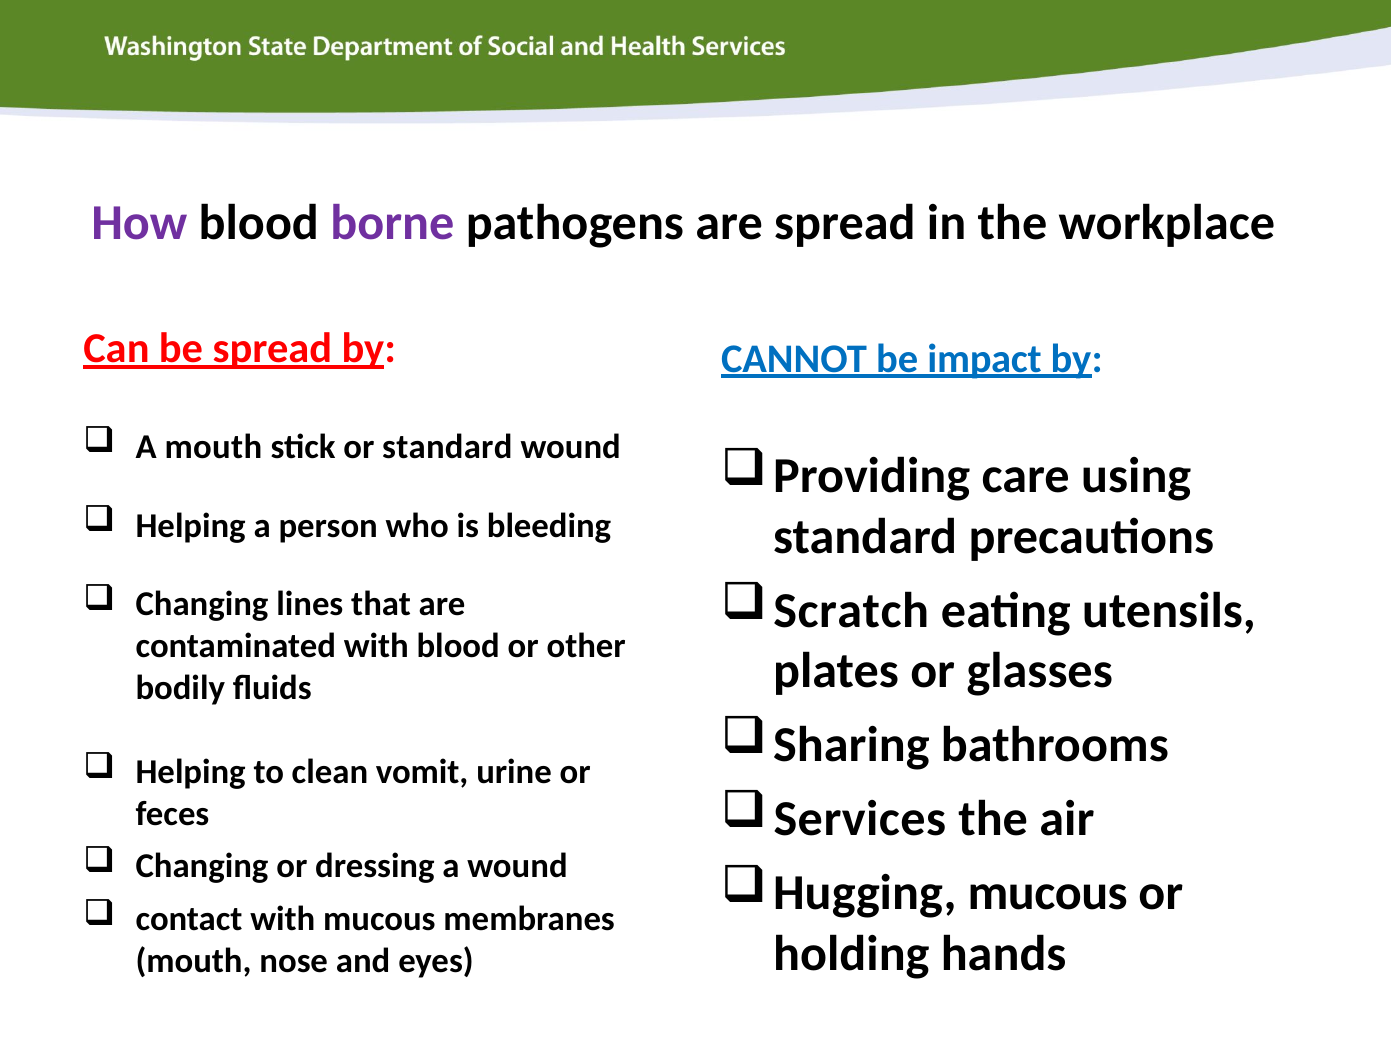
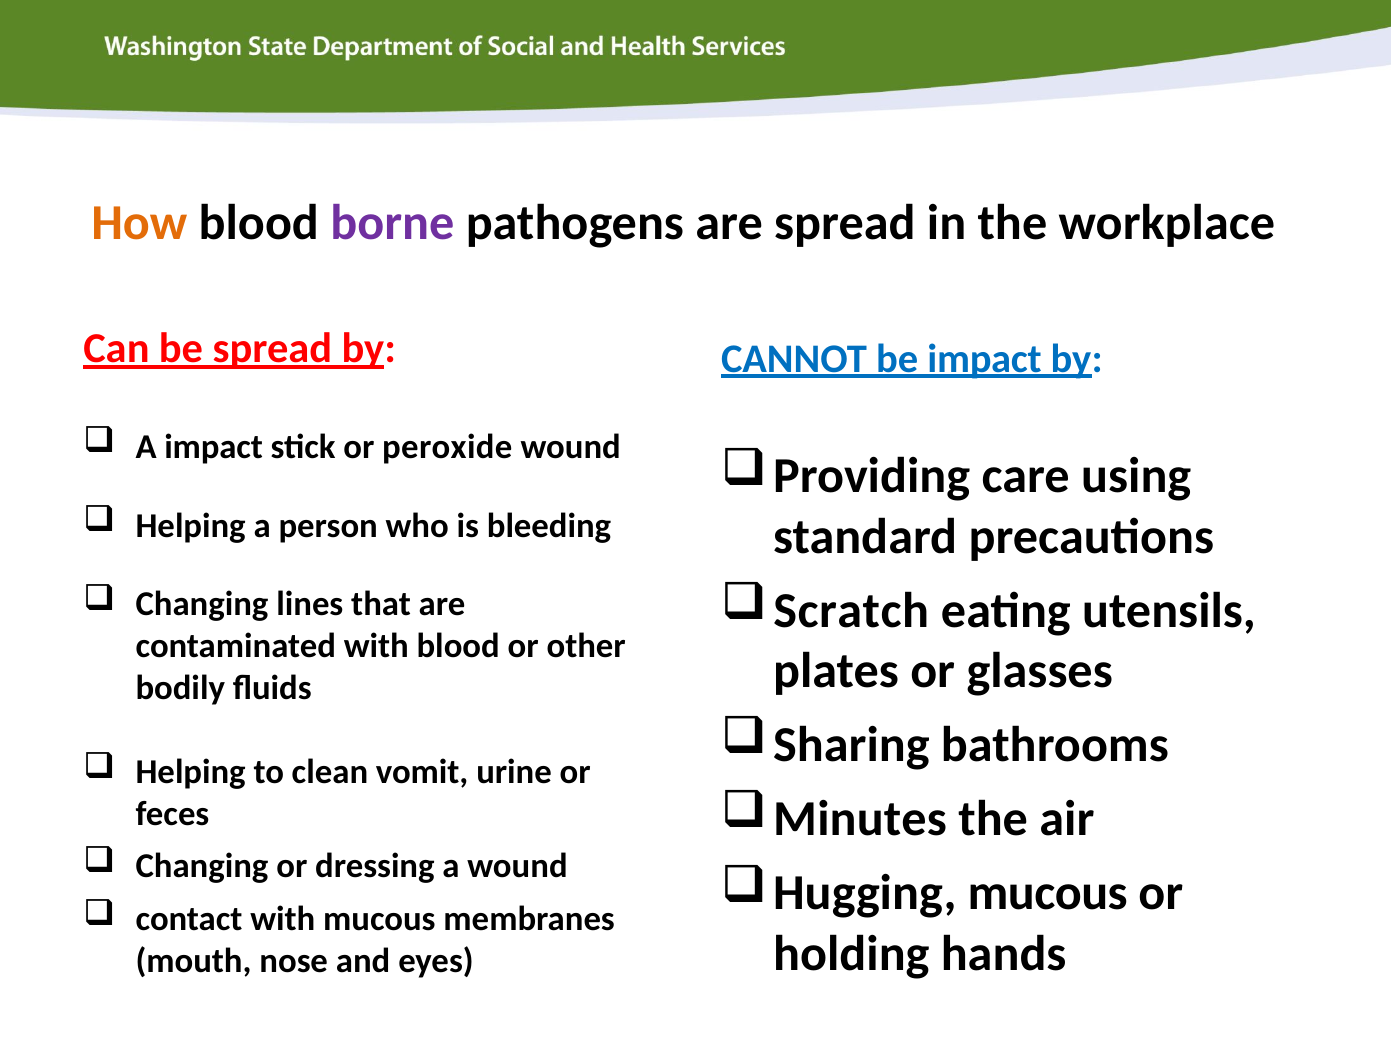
How colour: purple -> orange
A mouth: mouth -> impact
or standard: standard -> peroxide
Services: Services -> Minutes
